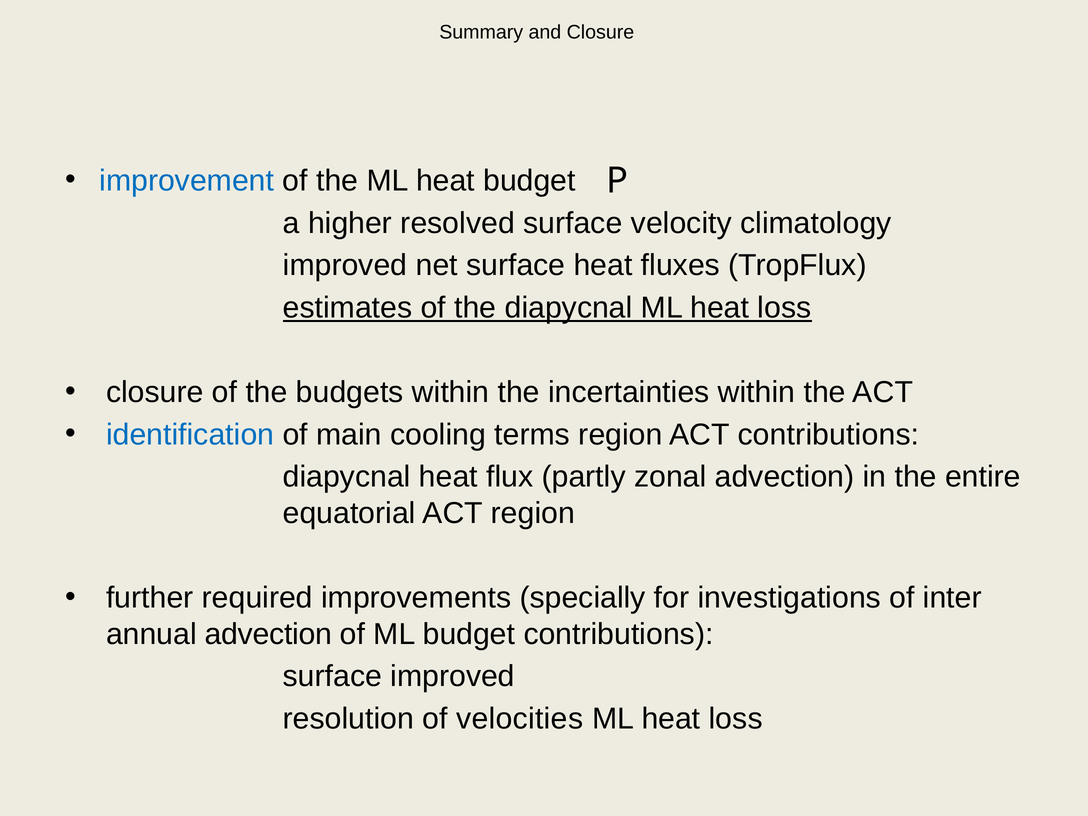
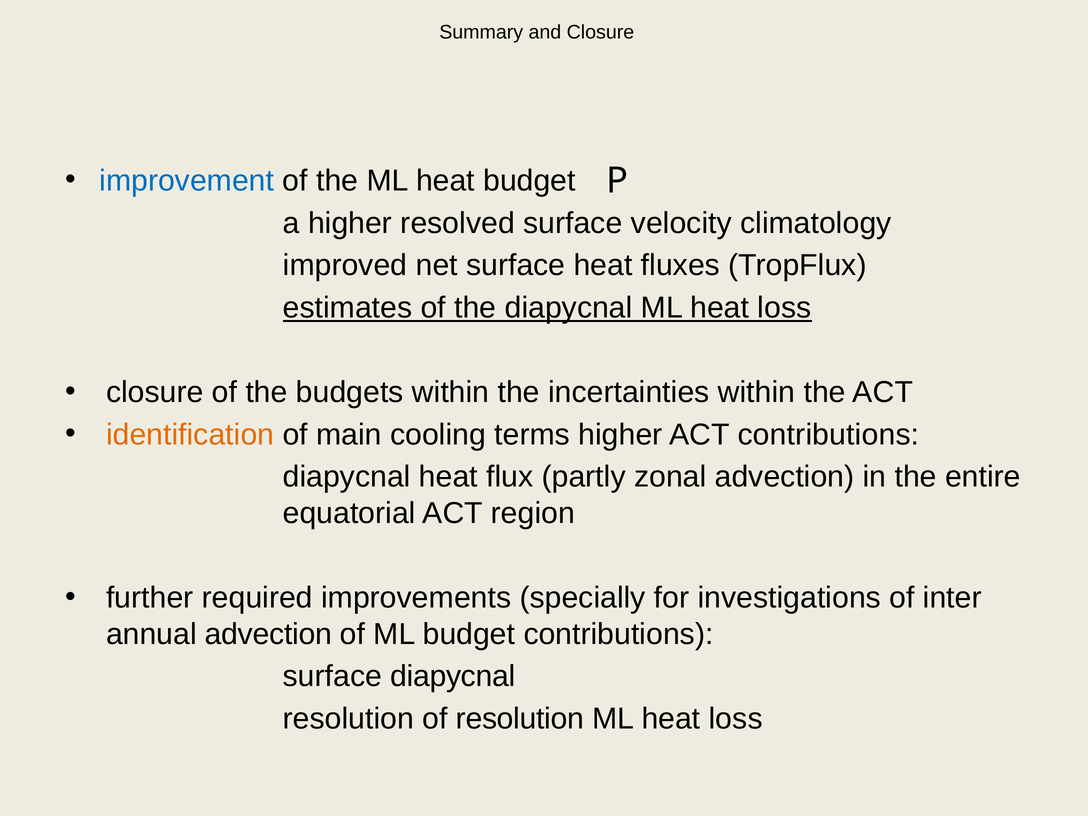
identification colour: blue -> orange
terms region: region -> higher
surface improved: improved -> diapycnal
of velocities: velocities -> resolution
